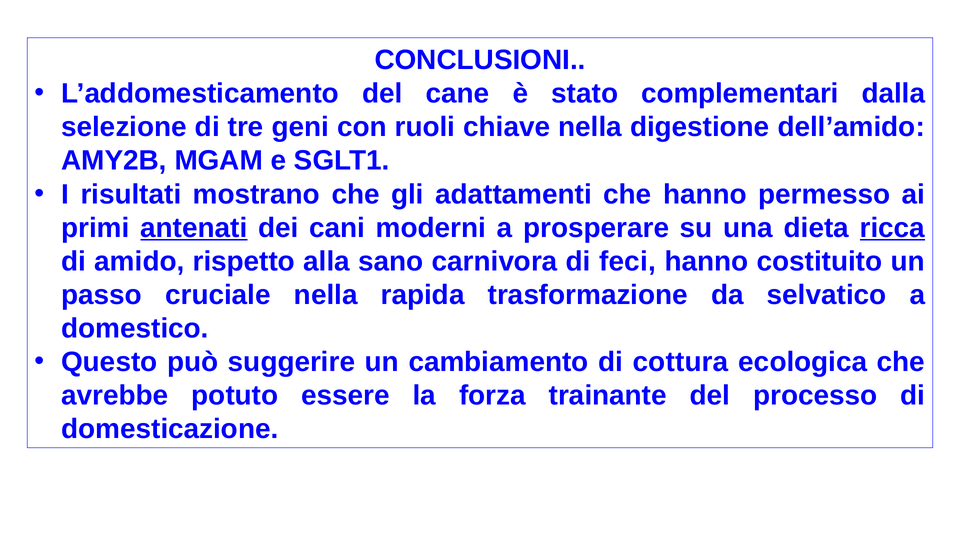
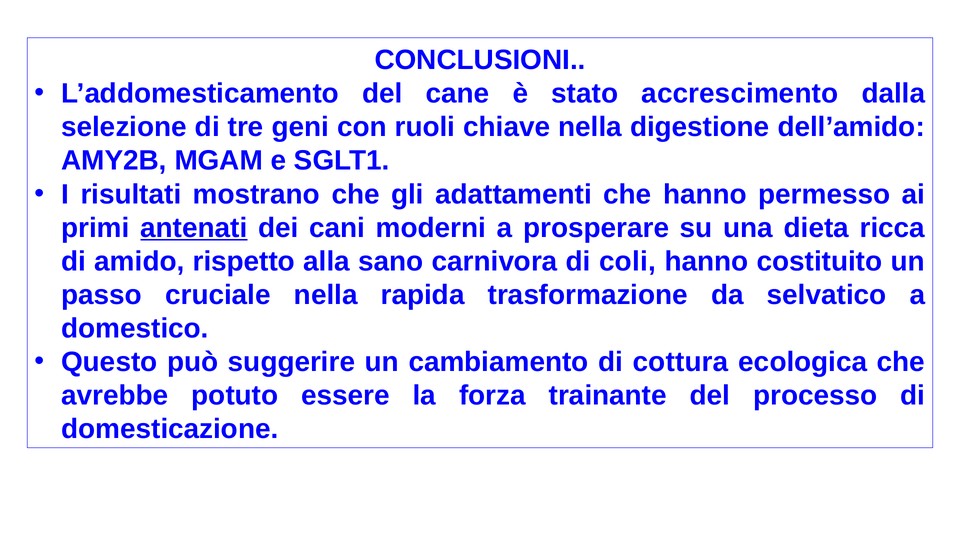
complementari: complementari -> accrescimento
ricca underline: present -> none
feci: feci -> coli
